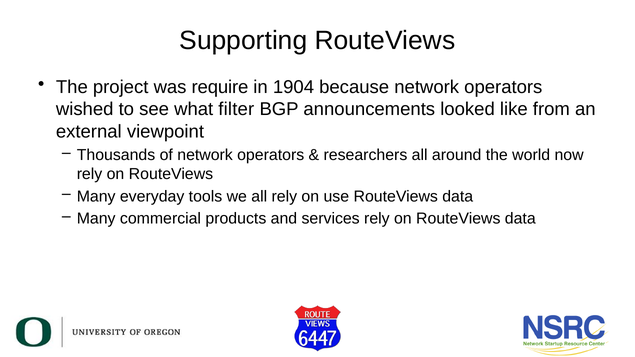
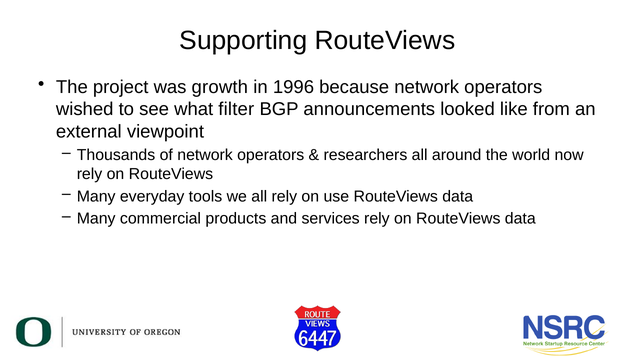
require: require -> growth
1904: 1904 -> 1996
